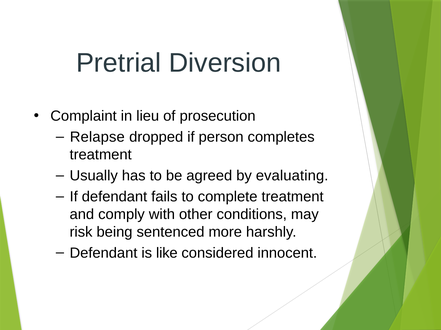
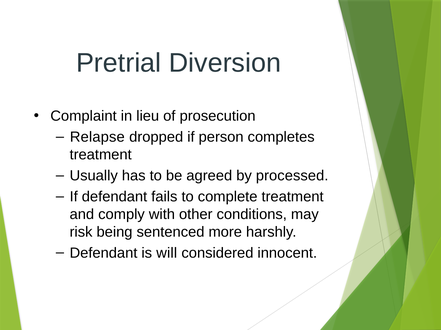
evaluating: evaluating -> processed
like: like -> will
